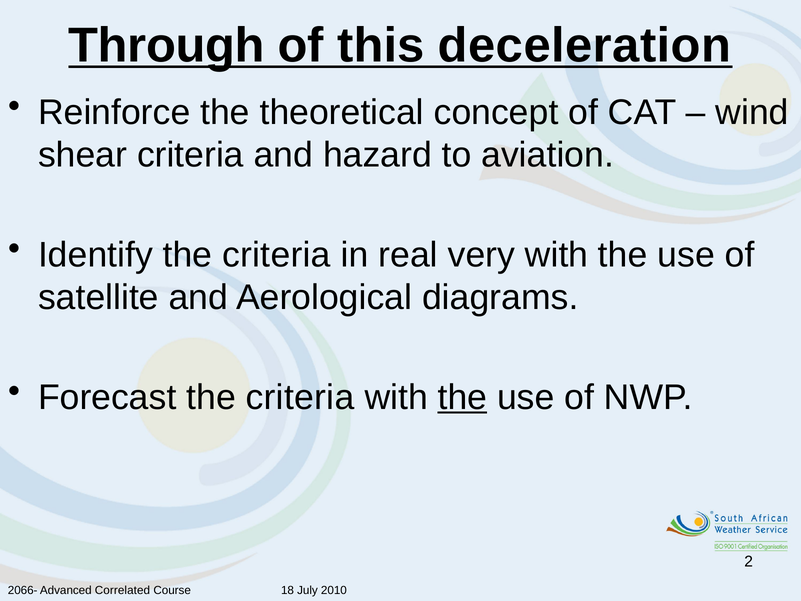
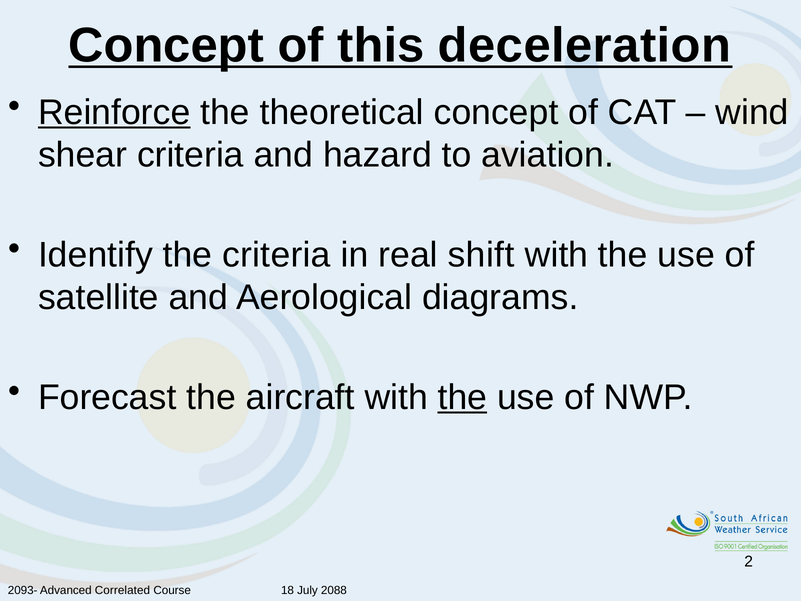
Through at (166, 45): Through -> Concept
Reinforce underline: none -> present
very: very -> shift
Forecast the criteria: criteria -> aircraft
2066-: 2066- -> 2093-
2010: 2010 -> 2088
